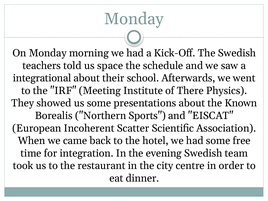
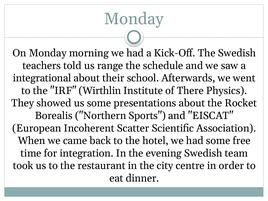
space: space -> range
Meeting: Meeting -> Wirthlin
Known: Known -> Rocket
